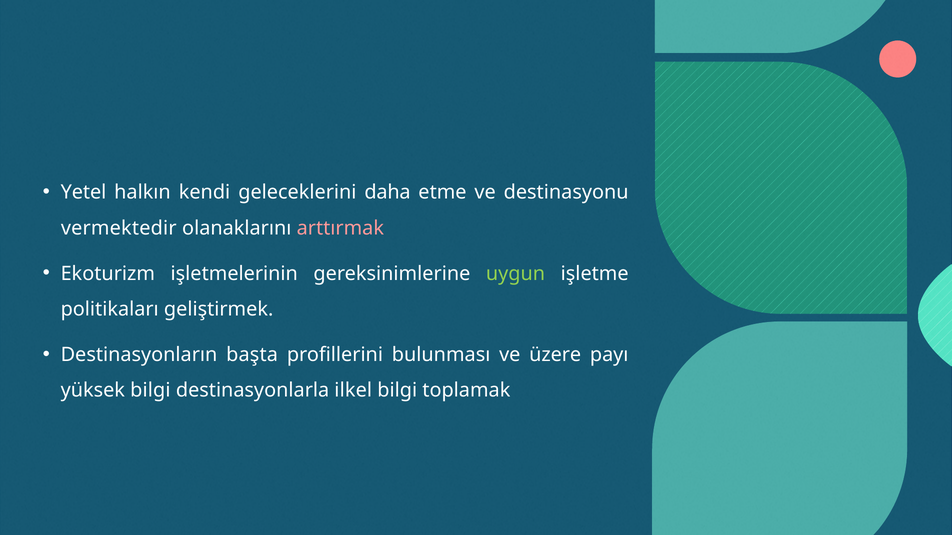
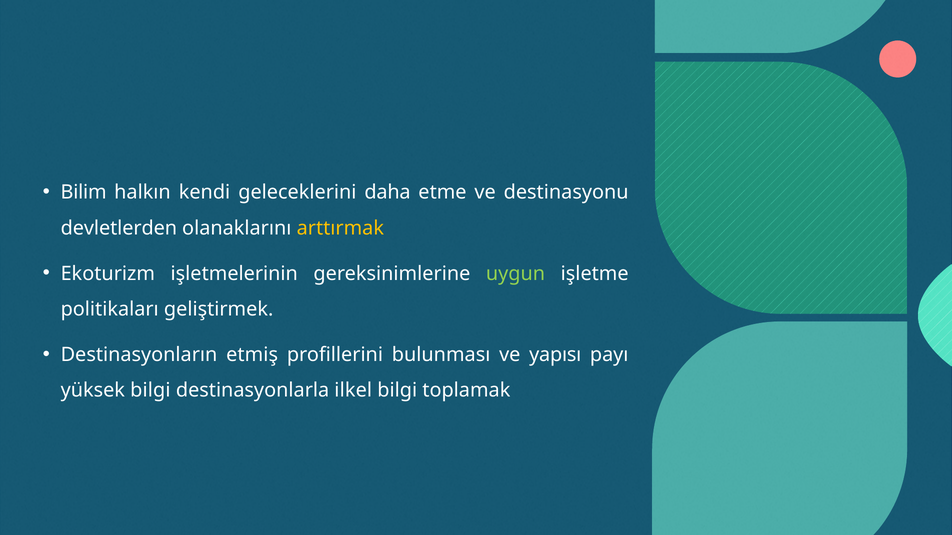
Yetel: Yetel -> Bilim
vermektedir: vermektedir -> devletlerden
arttırmak colour: pink -> yellow
başta: başta -> etmiş
üzere: üzere -> yapısı
